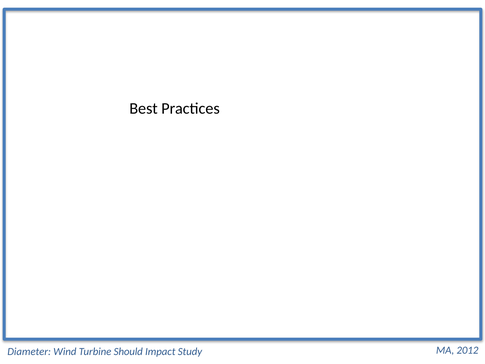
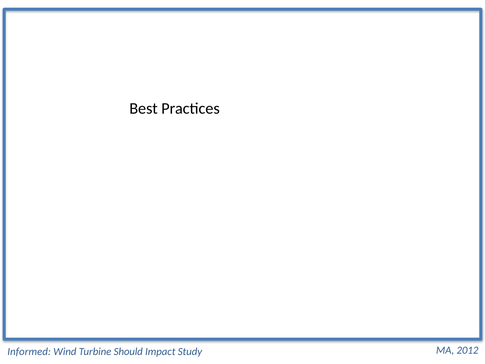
Diameter: Diameter -> Informed
